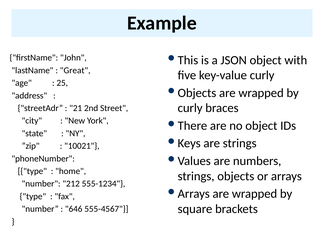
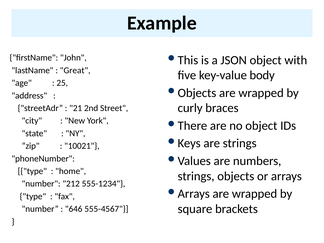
key-value curly: curly -> body
